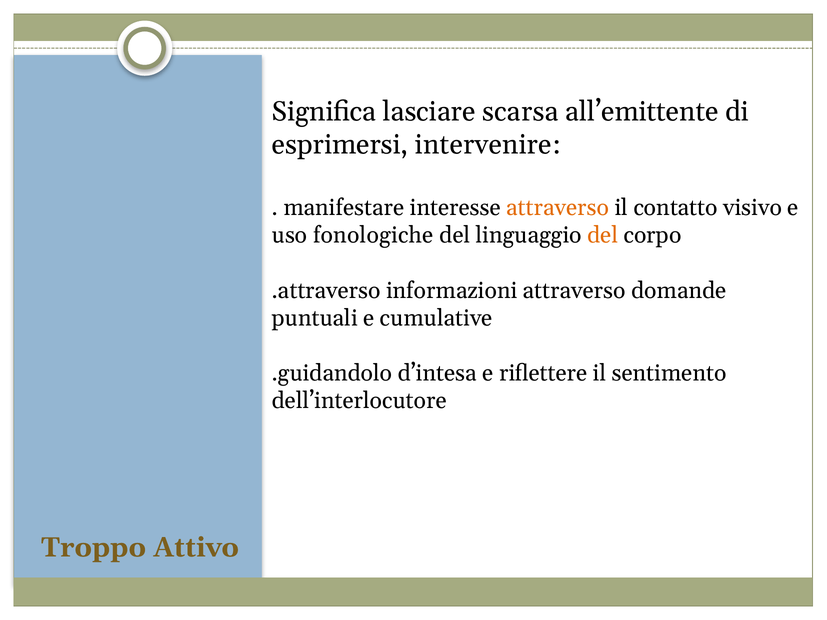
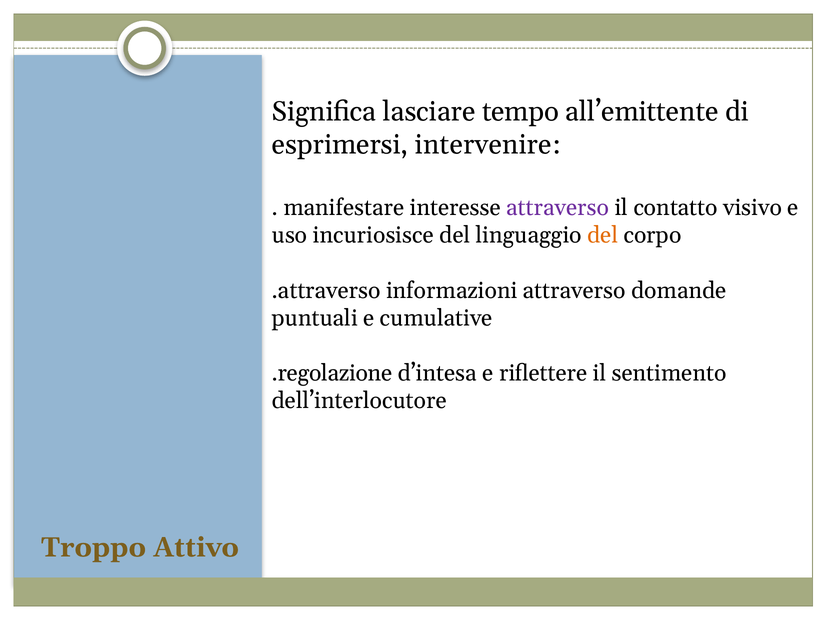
scarsa: scarsa -> tempo
attraverso at (558, 208) colour: orange -> purple
fonologiche: fonologiche -> incuriosisce
.guidandolo: .guidandolo -> .regolazione
